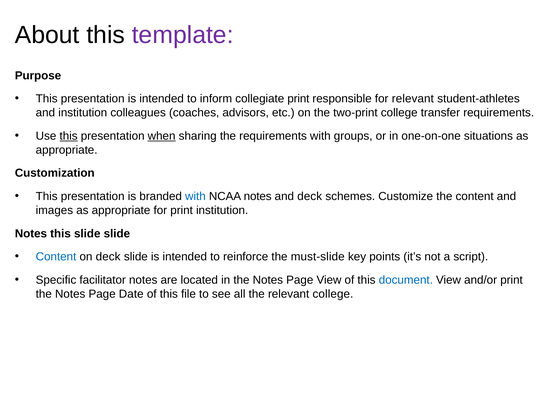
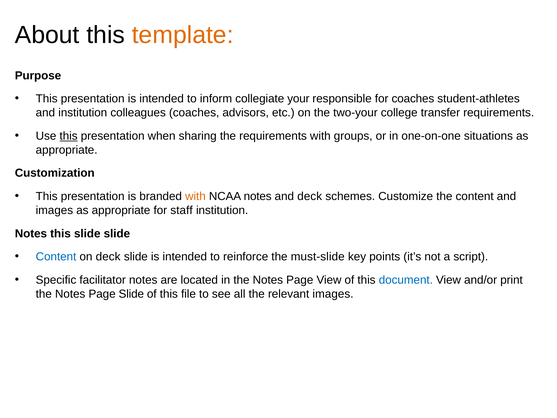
template colour: purple -> orange
collegiate print: print -> your
for relevant: relevant -> coaches
two-print: two-print -> two-your
when underline: present -> none
with at (195, 196) colour: blue -> orange
for print: print -> staff
Page Date: Date -> Slide
relevant college: college -> images
